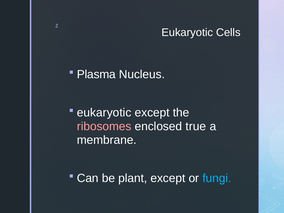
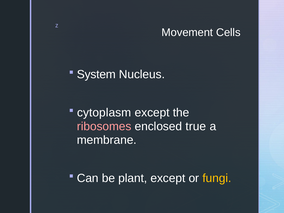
Eukaryotic at (187, 32): Eukaryotic -> Movement
Plasma: Plasma -> System
eukaryotic at (104, 113): eukaryotic -> cytoplasm
fungi colour: light blue -> yellow
